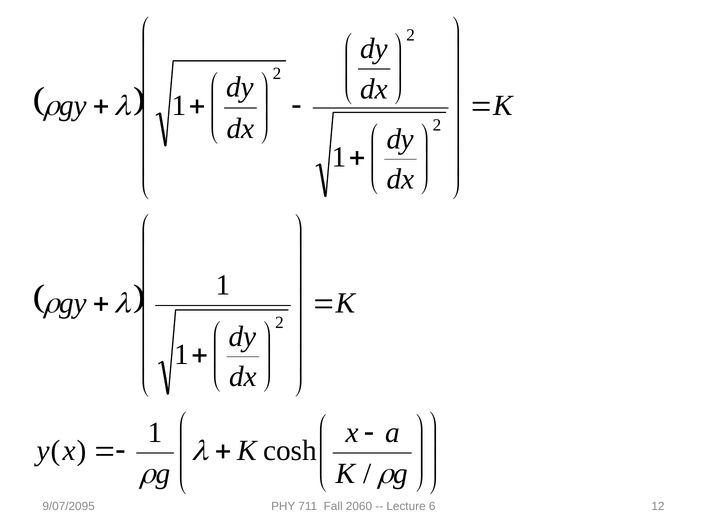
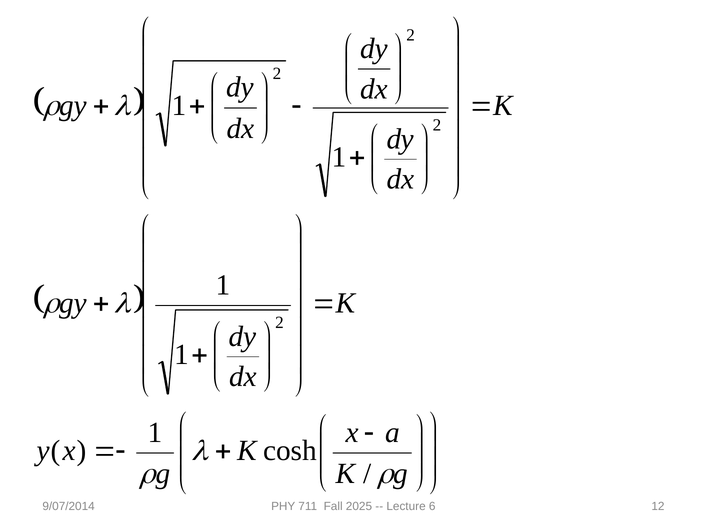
9/07/2095: 9/07/2095 -> 9/07/2014
2060: 2060 -> 2025
